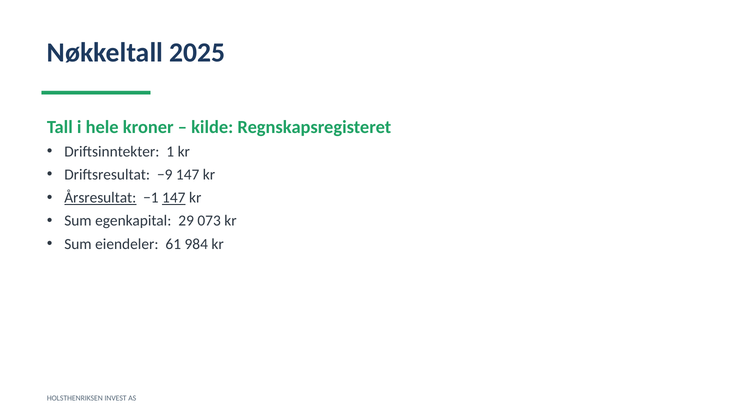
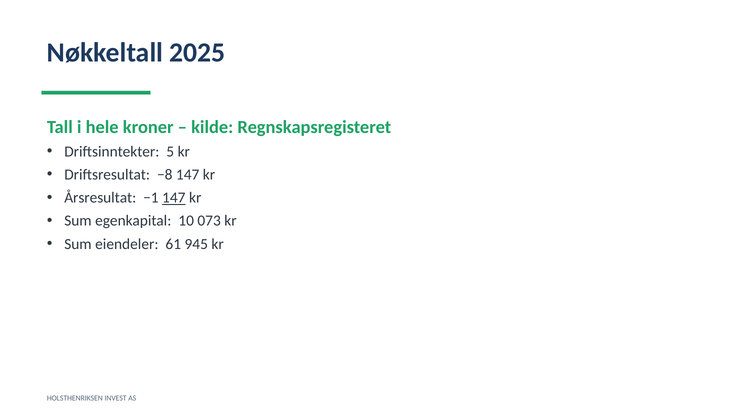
1: 1 -> 5
−9: −9 -> −8
Årsresultat underline: present -> none
29: 29 -> 10
984: 984 -> 945
